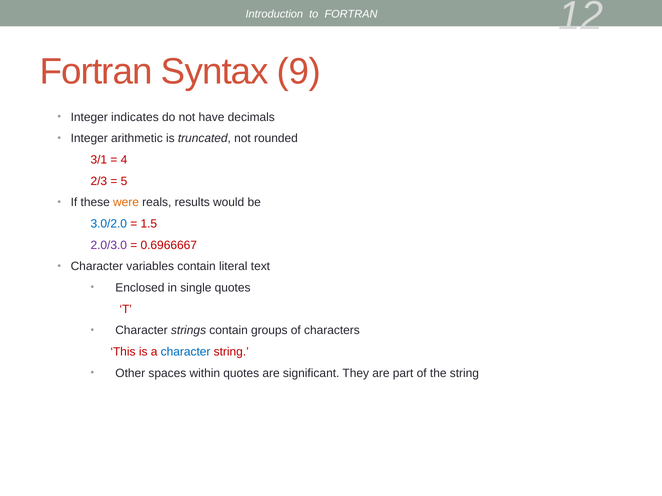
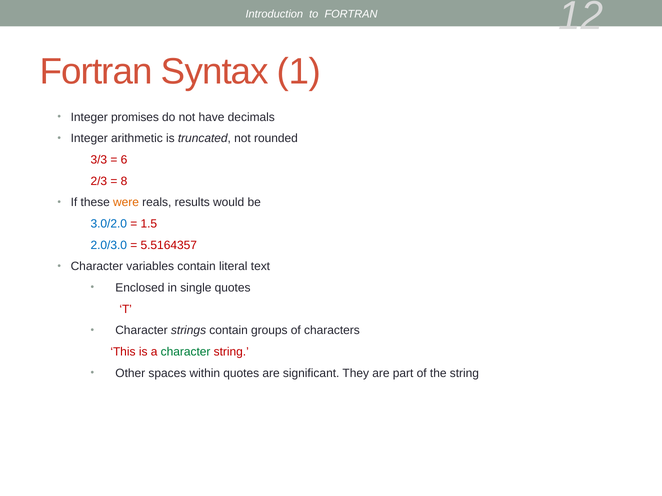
9: 9 -> 1
indicates: indicates -> promises
3/1: 3/1 -> 3/3
4: 4 -> 6
5: 5 -> 8
2.0/3.0 colour: purple -> blue
0.6966667: 0.6966667 -> 5.5164357
character at (186, 352) colour: blue -> green
